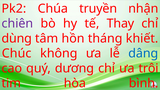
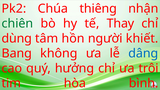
truyền: truyền -> thiêng
chiên colour: purple -> green
tháng: tháng -> người
Chúc: Chúc -> Bang
dương: dương -> hưởng
